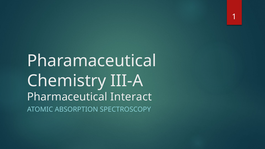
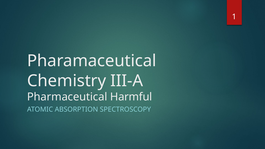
Interact: Interact -> Harmful
